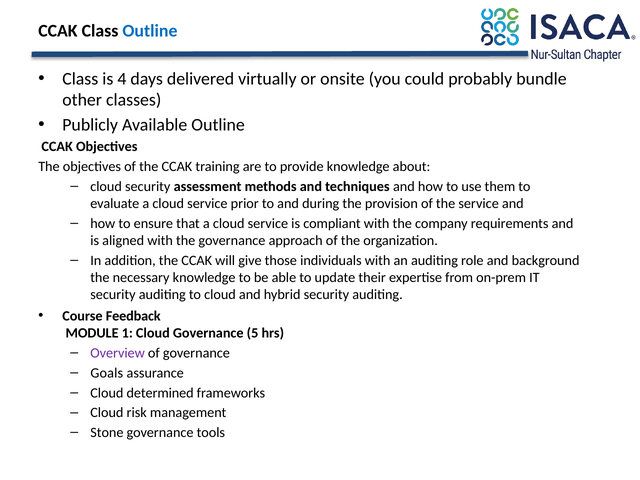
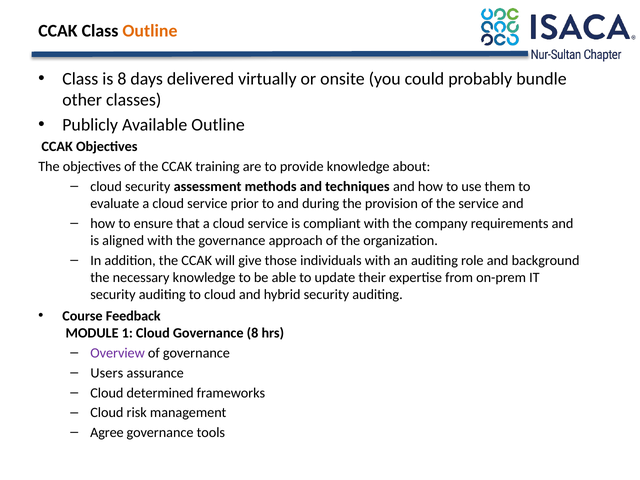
Outline at (150, 31) colour: blue -> orange
is 4: 4 -> 8
Governance 5: 5 -> 8
Goals: Goals -> Users
Stone: Stone -> Agree
